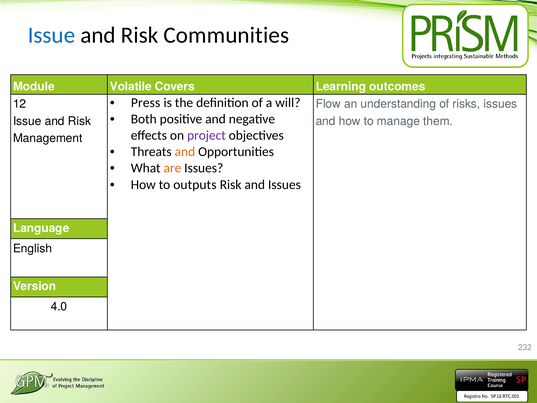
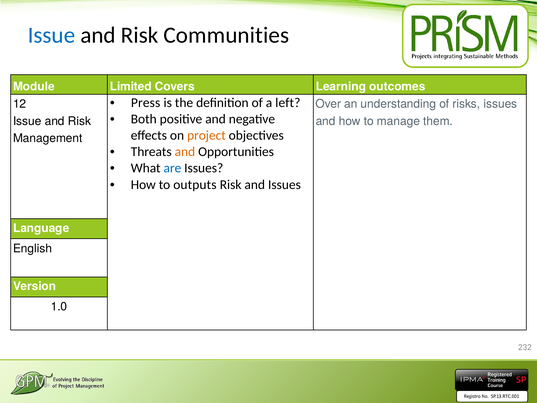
Volatile: Volatile -> Limited
will: will -> left
Flow: Flow -> Over
project colour: purple -> orange
are colour: orange -> blue
4.0: 4.0 -> 1.0
